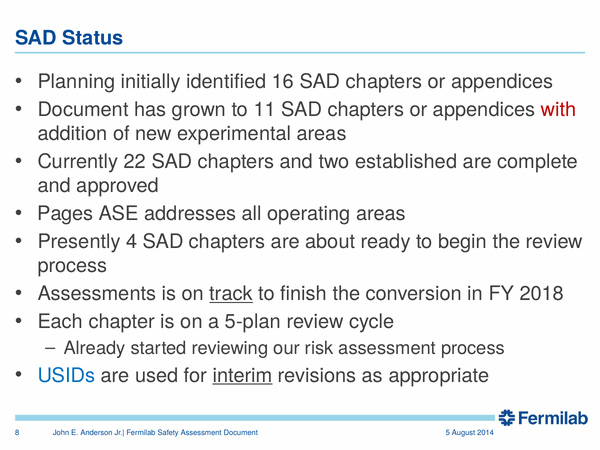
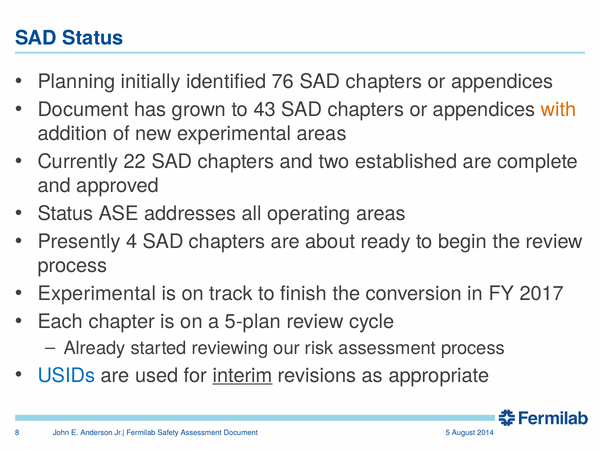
16: 16 -> 76
11: 11 -> 43
with colour: red -> orange
Pages at (65, 214): Pages -> Status
Assessments at (97, 294): Assessments -> Experimental
track underline: present -> none
2018: 2018 -> 2017
